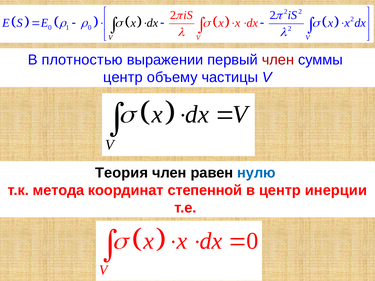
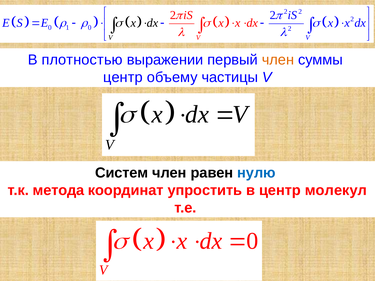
член at (278, 60) colour: red -> orange
Теория: Теория -> Систем
степенной: степенной -> упростить
инерции: инерции -> молекул
